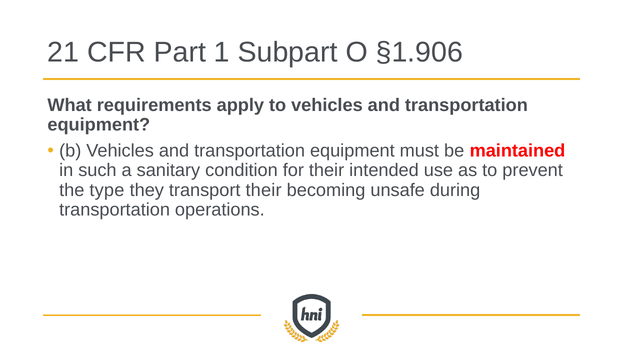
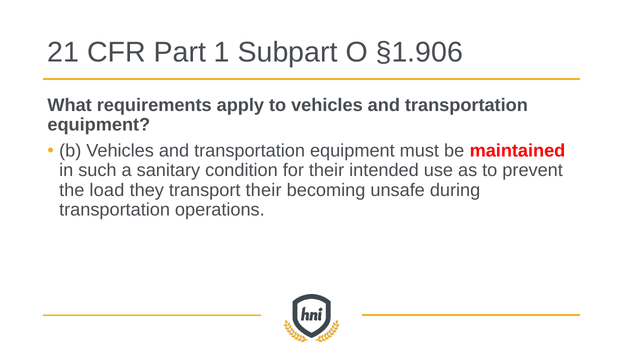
type: type -> load
